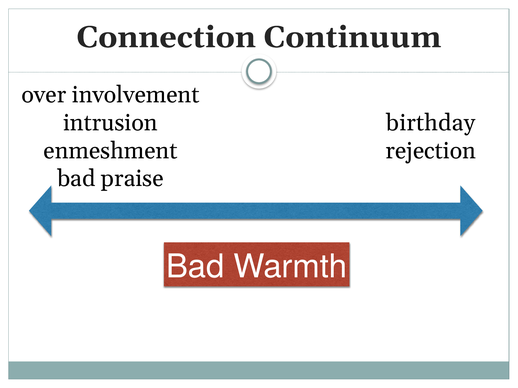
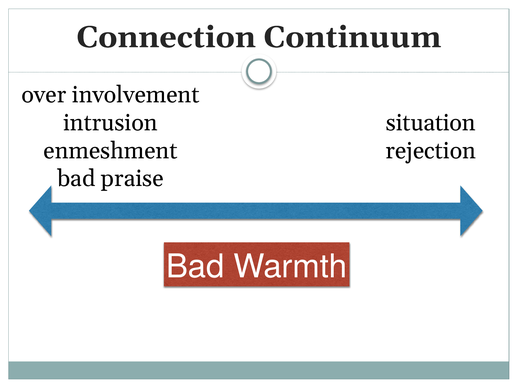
birthday: birthday -> situation
